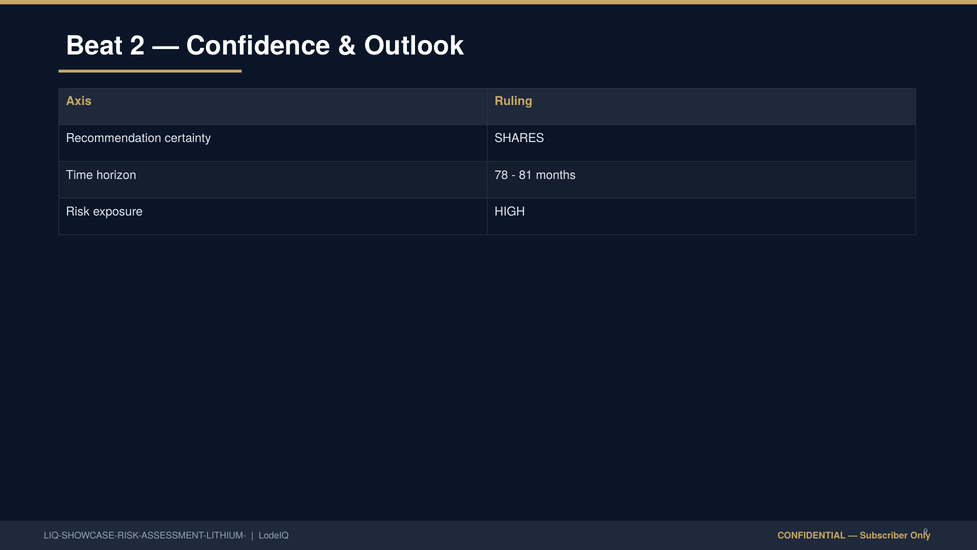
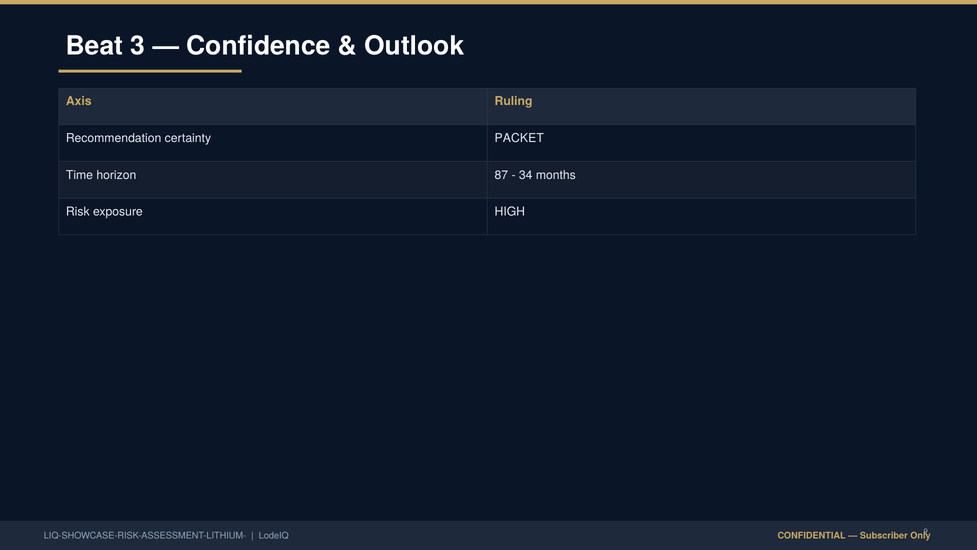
2: 2 -> 3
SHARES: SHARES -> PACKET
78: 78 -> 87
81: 81 -> 34
